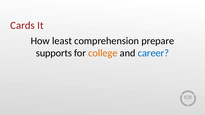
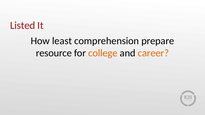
Cards: Cards -> Listed
supports: supports -> resource
career colour: blue -> orange
